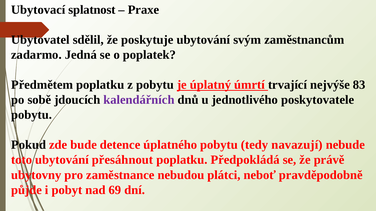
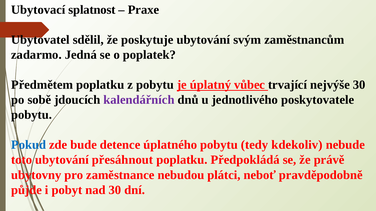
úmrtí: úmrtí -> vůbec
nejvýše 83: 83 -> 30
Pokud colour: black -> blue
navazují: navazují -> kdekoliv
nad 69: 69 -> 30
